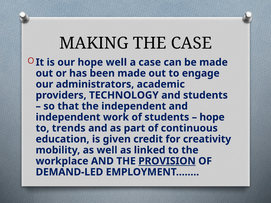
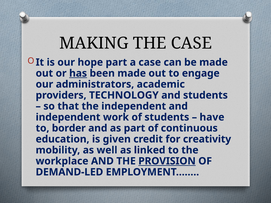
hope well: well -> part
has underline: none -> present
hope at (212, 117): hope -> have
trends: trends -> border
